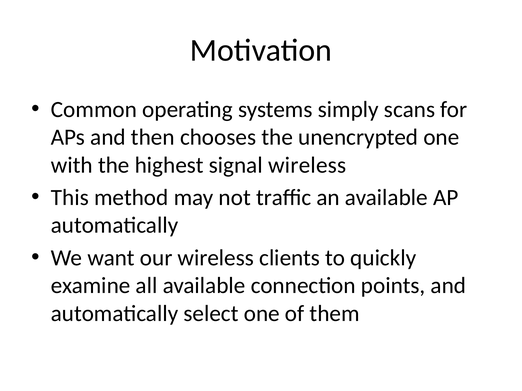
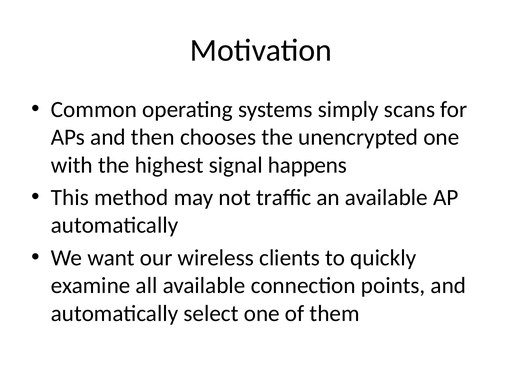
signal wireless: wireless -> happens
